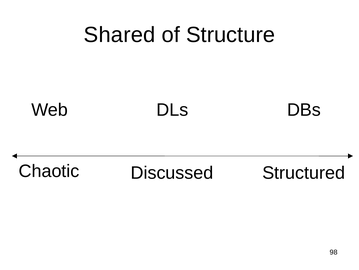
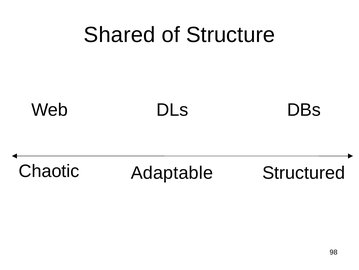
Discussed: Discussed -> Adaptable
